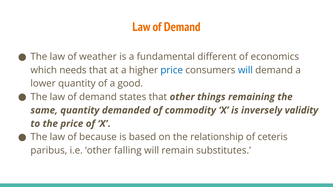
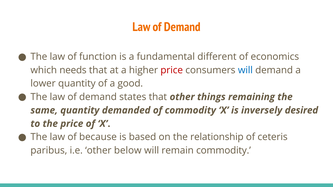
weather: weather -> function
price at (172, 70) colour: blue -> red
validity: validity -> desired
falling: falling -> below
remain substitutes: substitutes -> commodity
